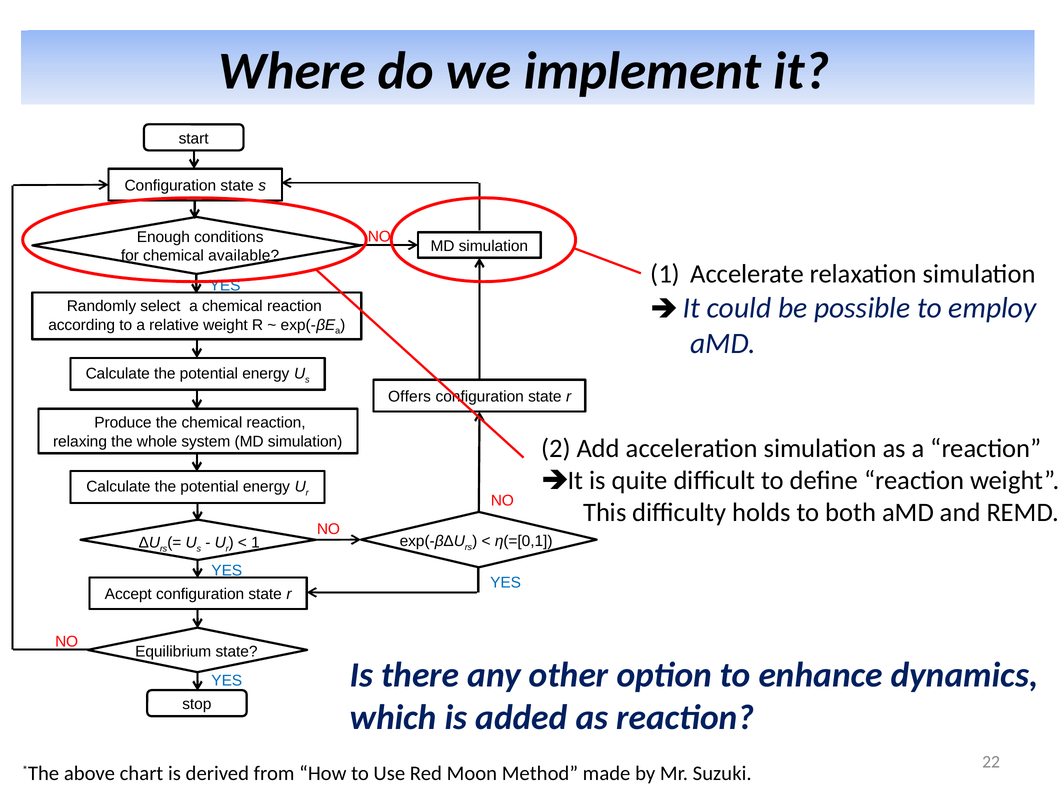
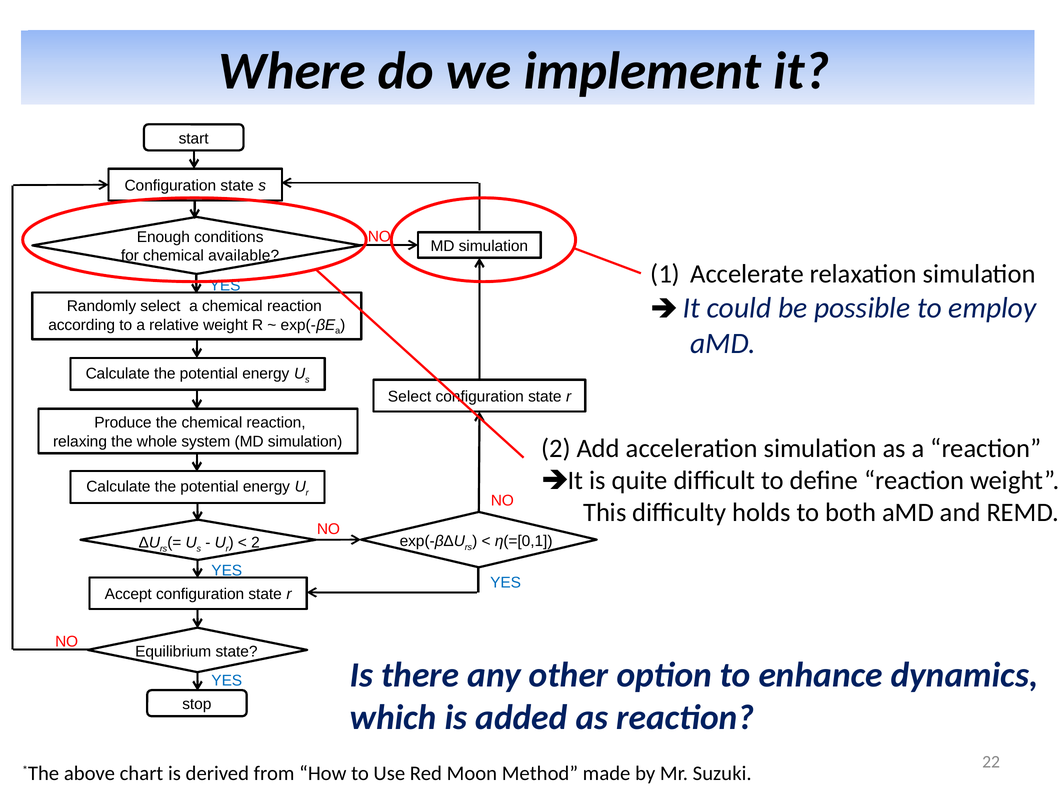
Offers at (409, 397): Offers -> Select
1 at (255, 543): 1 -> 2
